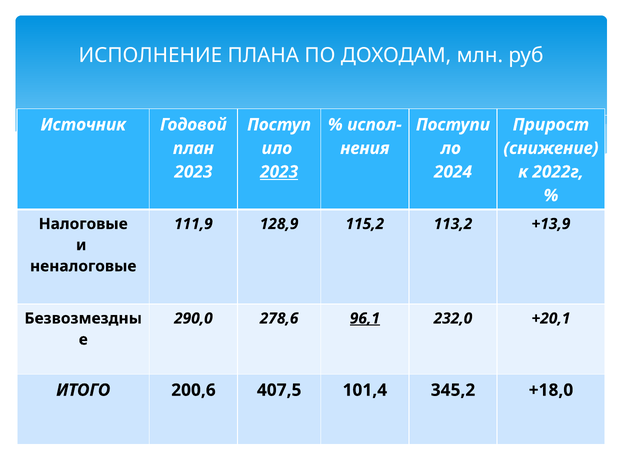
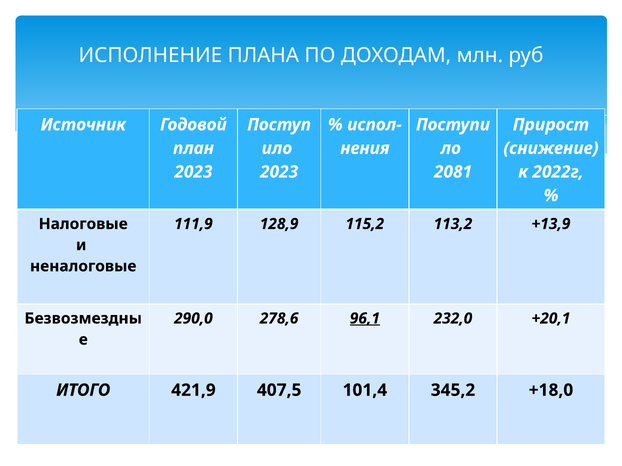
2023 at (279, 172) underline: present -> none
2024: 2024 -> 2081
200,6: 200,6 -> 421,9
